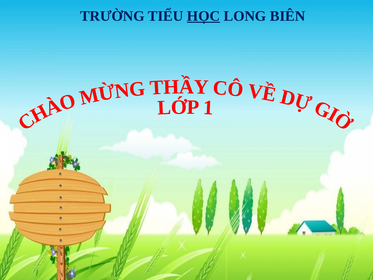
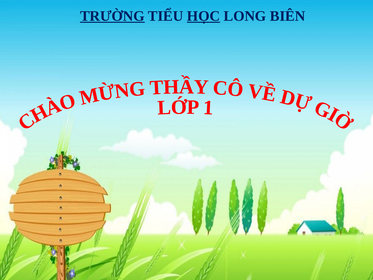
TRƯỜNG underline: none -> present
